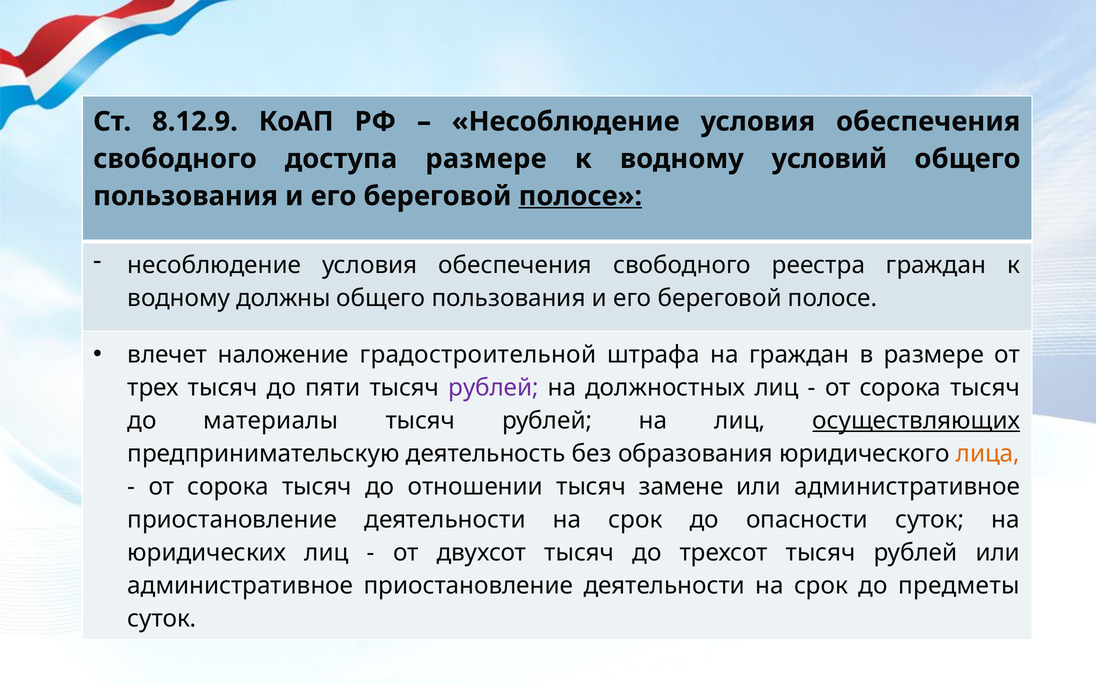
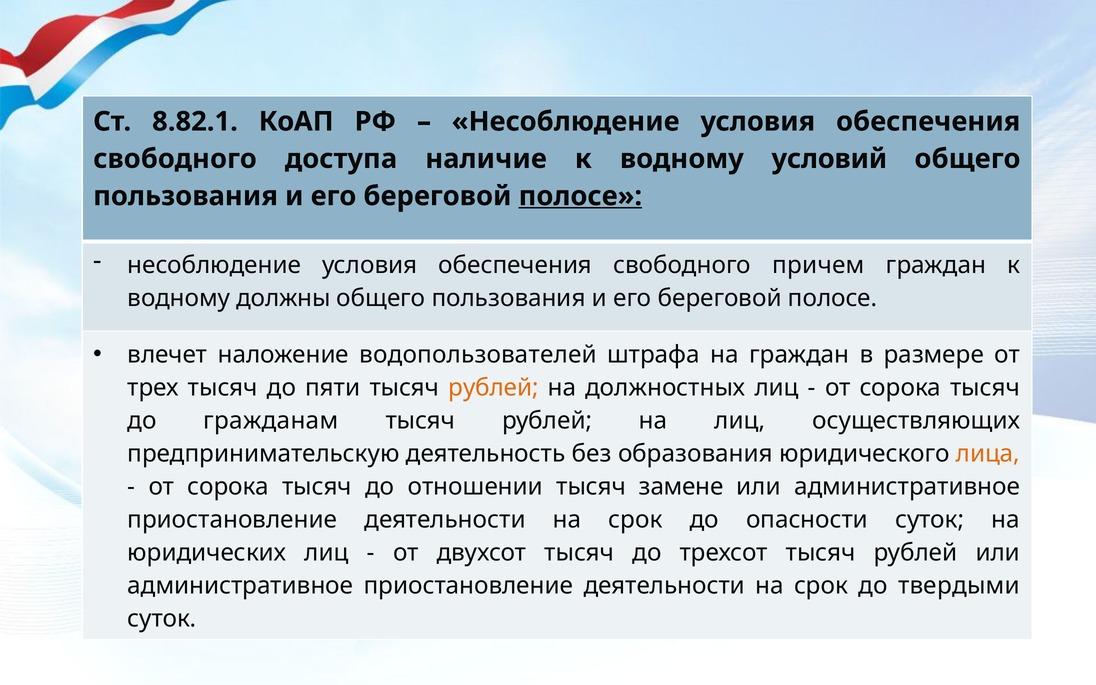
8.12.9: 8.12.9 -> 8.82.1
доступа размере: размере -> наличие
реестра: реестра -> причем
градостроительной: градостроительной -> водопользователей
рублей at (493, 388) colour: purple -> orange
материалы: материалы -> гражданам
осуществляющих underline: present -> none
предметы: предметы -> твердыми
